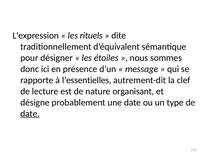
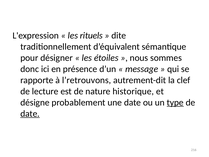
l’essentielles: l’essentielles -> l’retrouvons
organisant: organisant -> historique
type underline: none -> present
